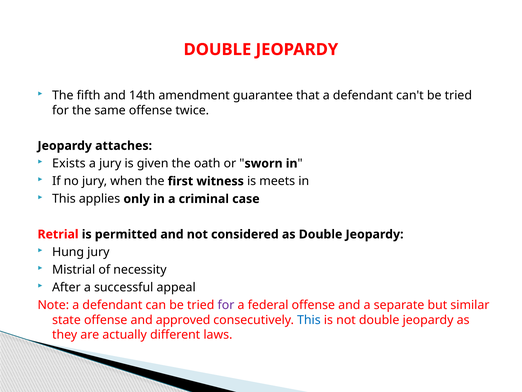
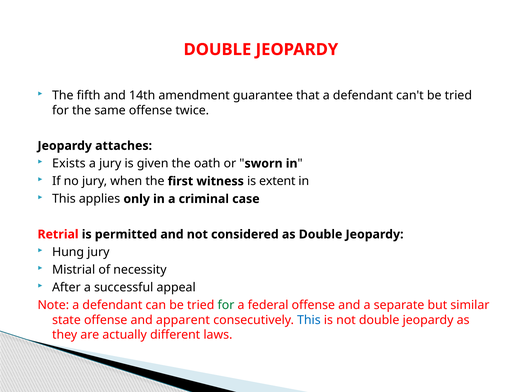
meets: meets -> extent
for at (226, 305) colour: purple -> green
approved: approved -> apparent
